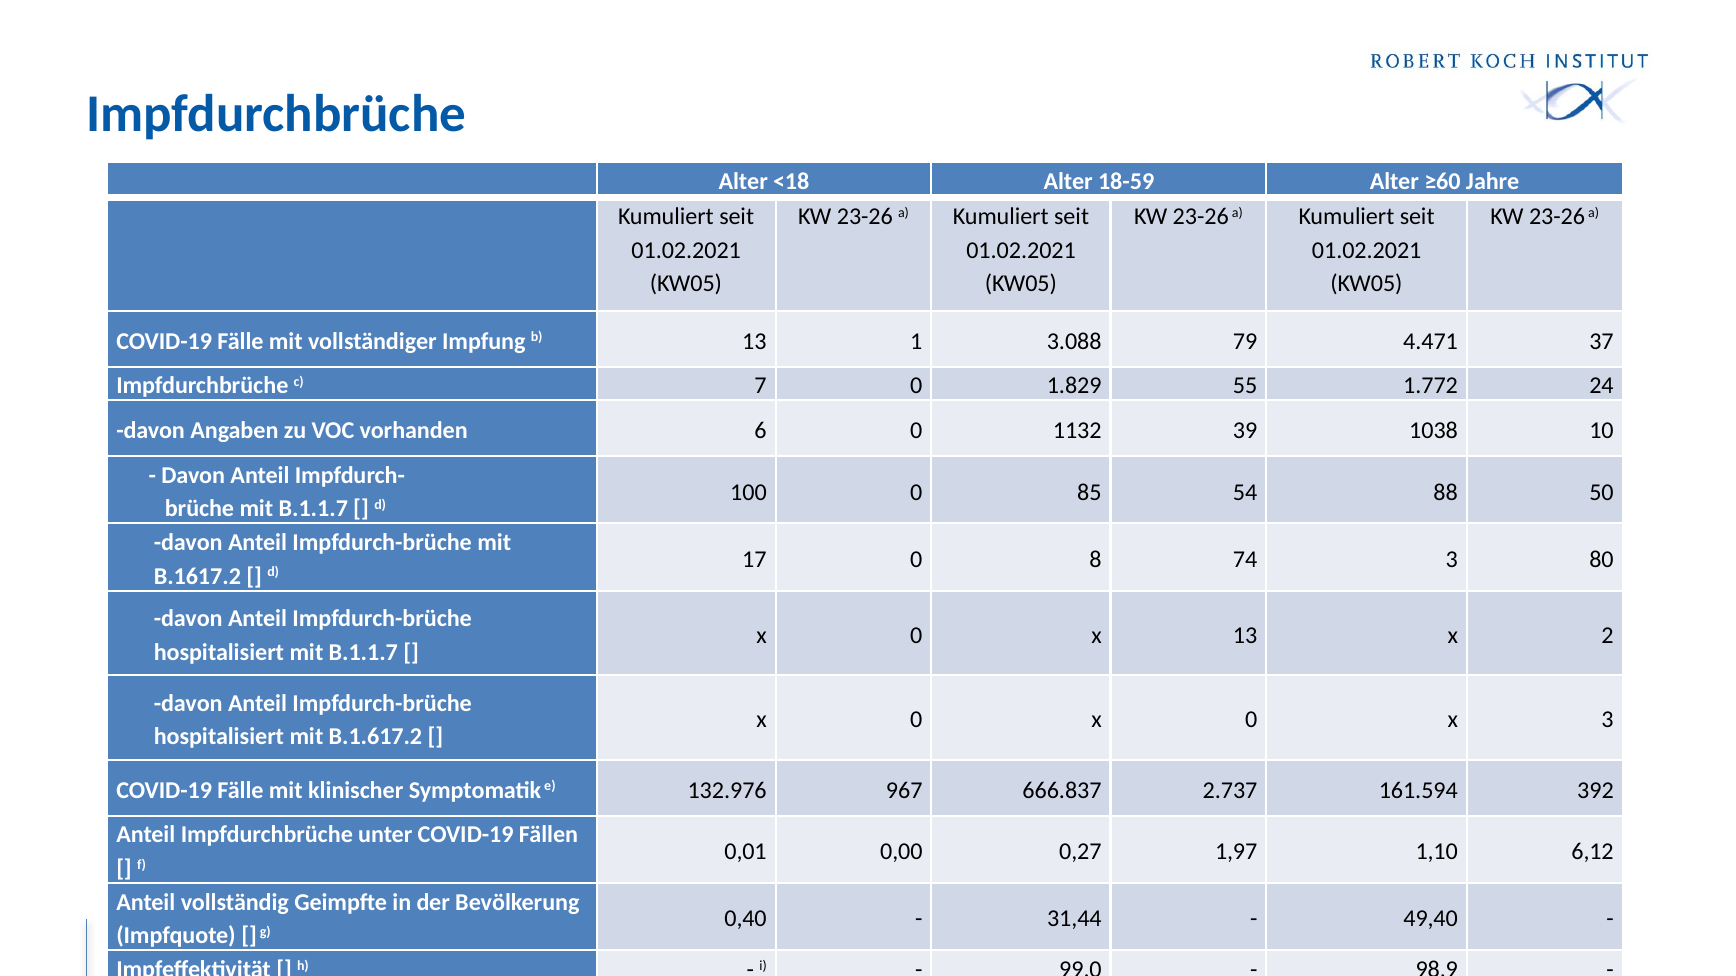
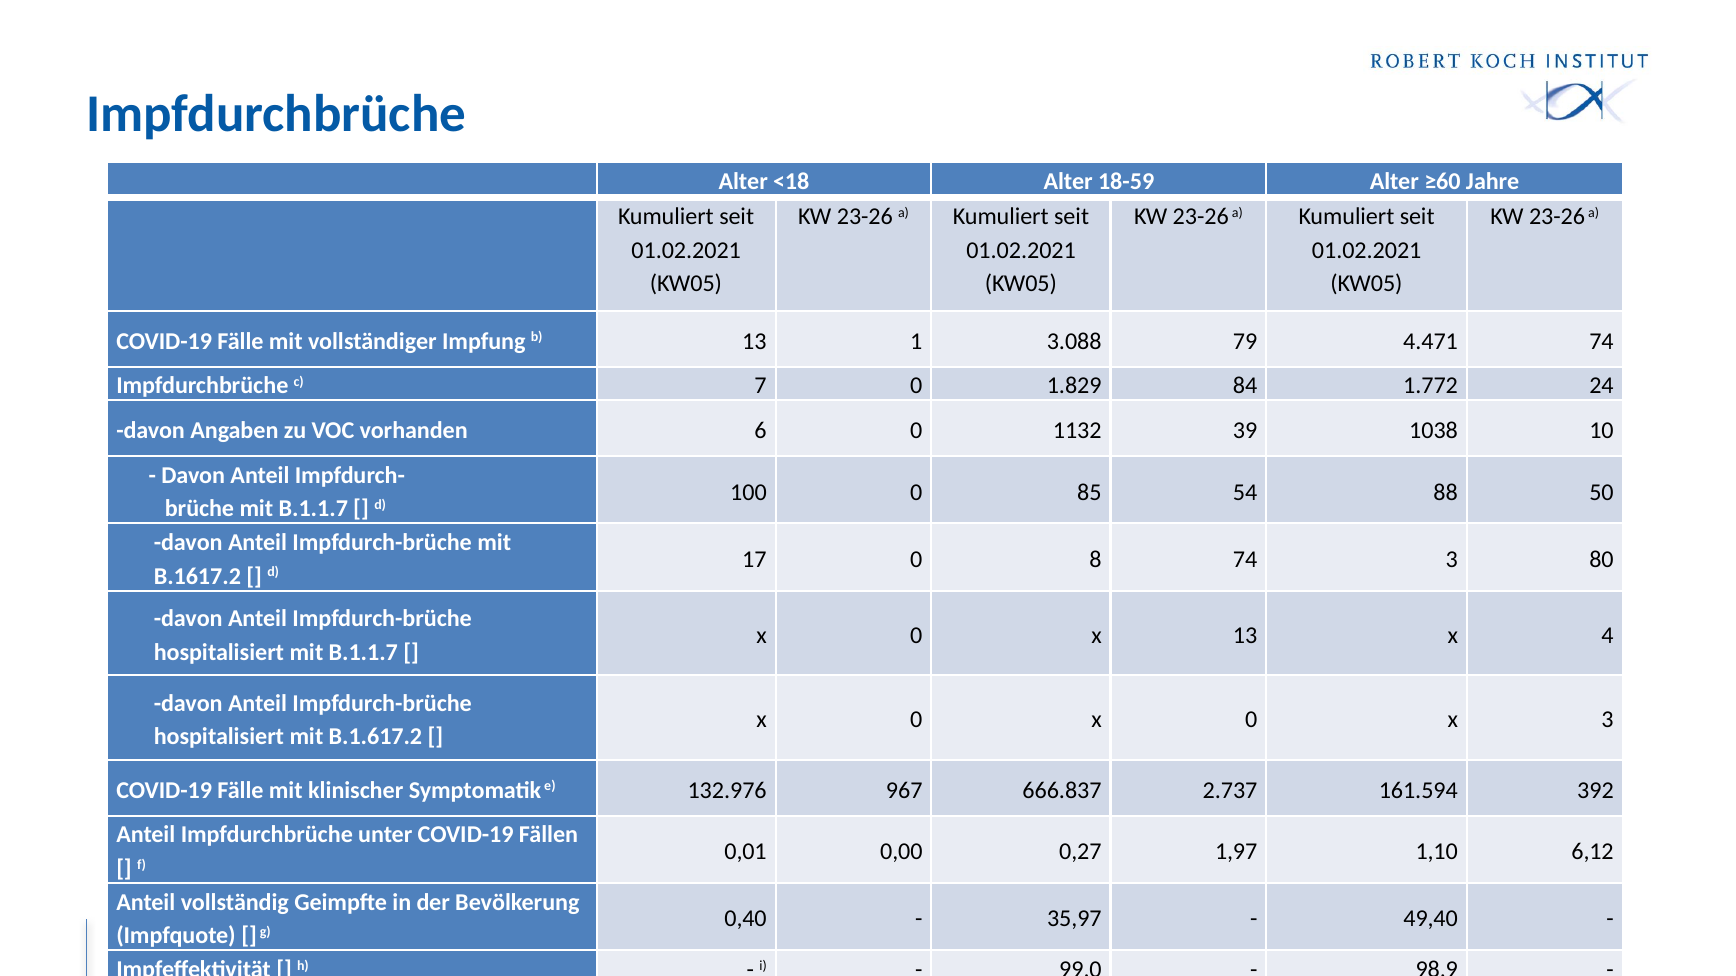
4.471 37: 37 -> 74
55: 55 -> 84
2: 2 -> 4
31,44: 31,44 -> 35,97
